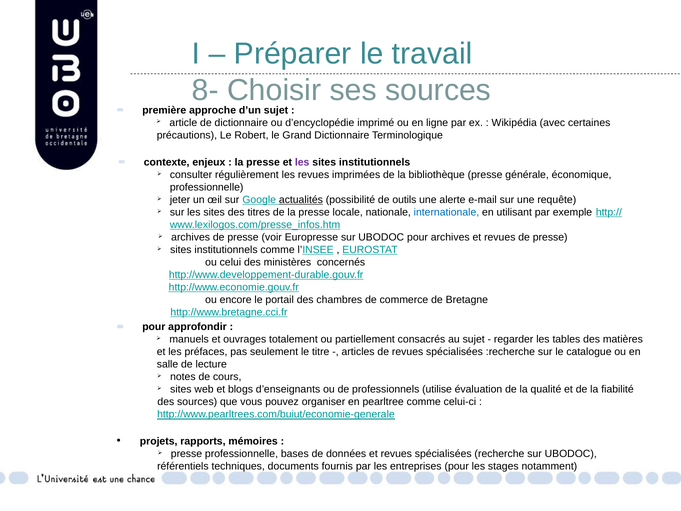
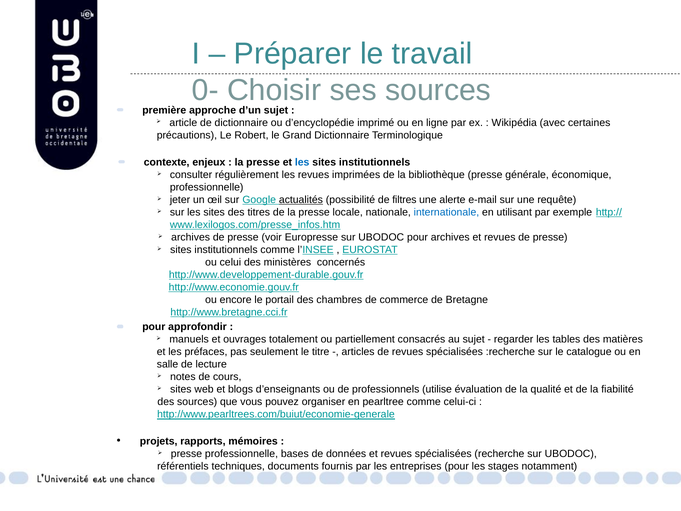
8-: 8- -> 0-
les at (302, 162) colour: purple -> blue
outils: outils -> filtres
